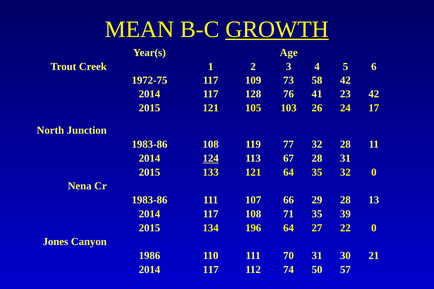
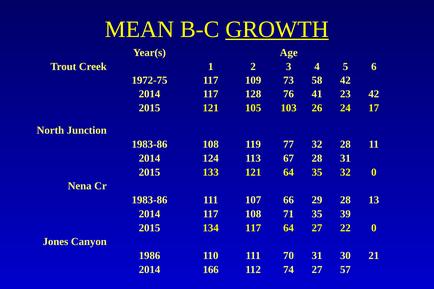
124 underline: present -> none
134 196: 196 -> 117
117 at (211, 270): 117 -> 166
74 50: 50 -> 27
